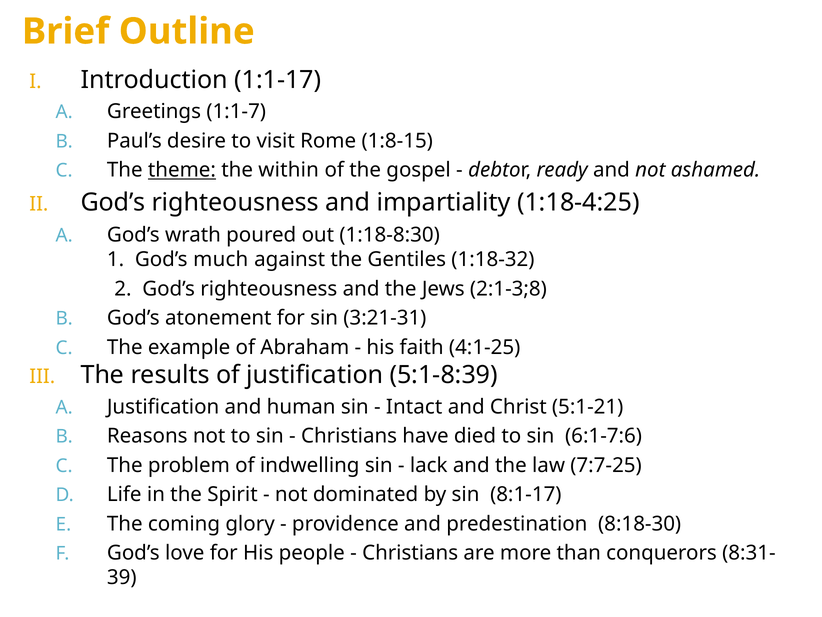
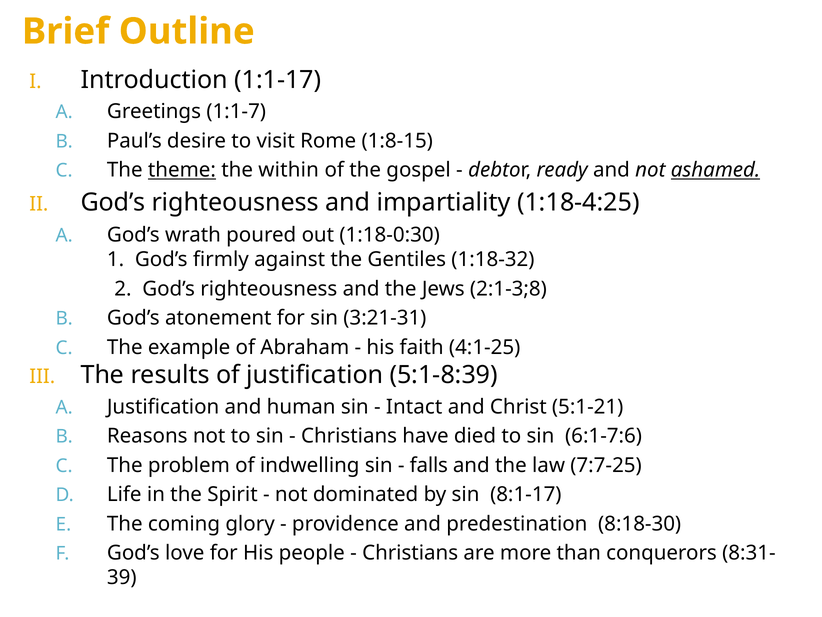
ashamed underline: none -> present
1:18-8:30: 1:18-8:30 -> 1:18-0:30
much: much -> firmly
lack: lack -> falls
